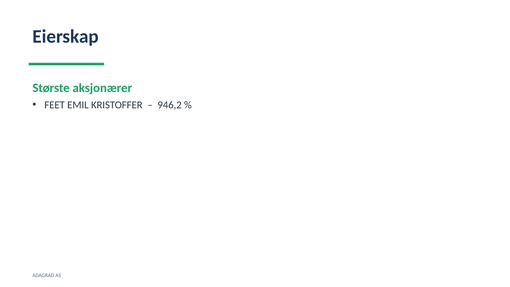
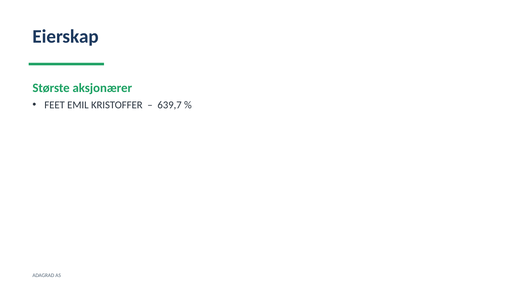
946,2: 946,2 -> 639,7
